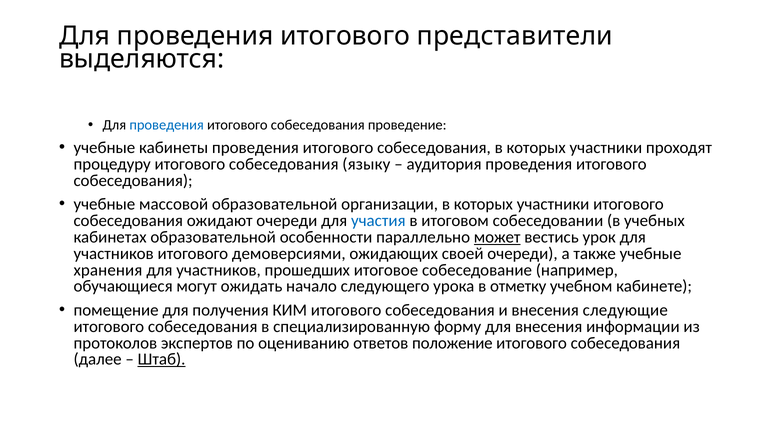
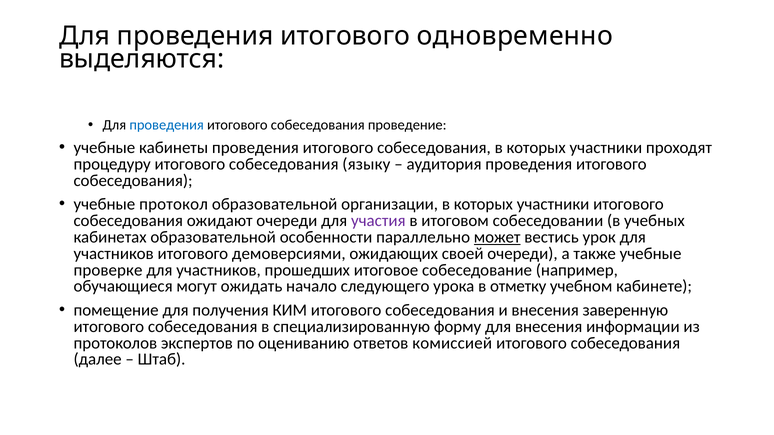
представители: представители -> одновременно
массовой: массовой -> протокол
участия colour: blue -> purple
хранения: хранения -> проверке
следующие: следующие -> заверенную
положение: положение -> комиссией
Штаб underline: present -> none
